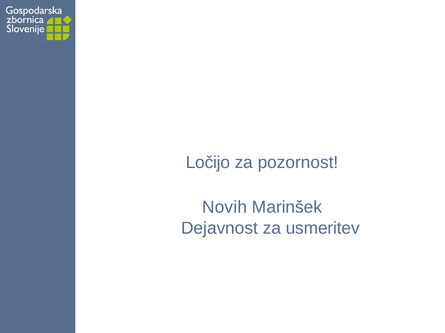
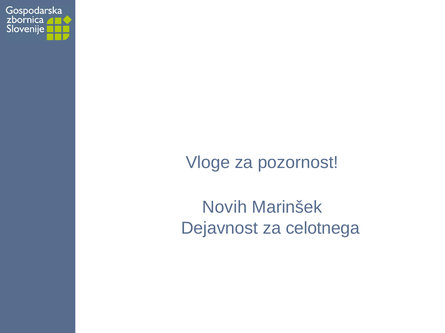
Ločijo: Ločijo -> Vloge
usmeritev: usmeritev -> celotnega
